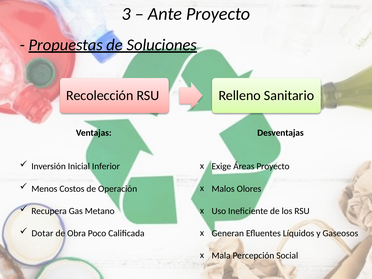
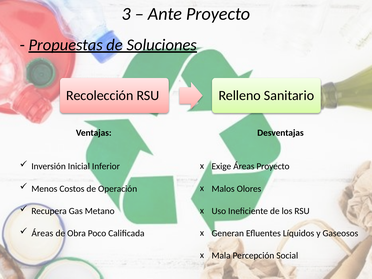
Dotar at (42, 233): Dotar -> Áreas
